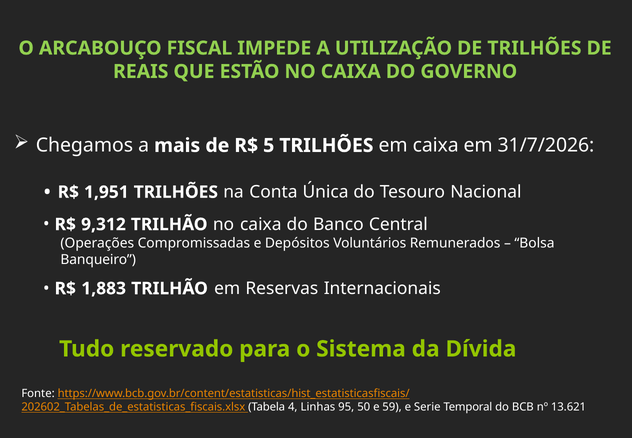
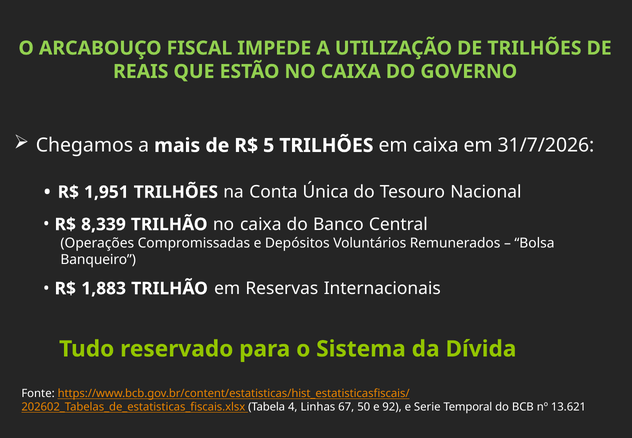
9,312: 9,312 -> 8,339
95: 95 -> 67
59: 59 -> 92
